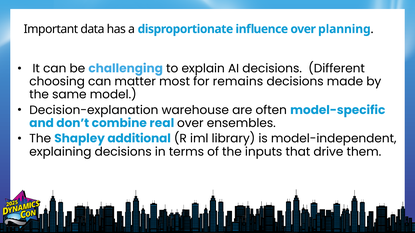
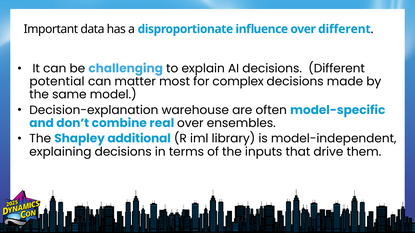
over planning: planning -> different
choosing: choosing -> potential
remains: remains -> complex
